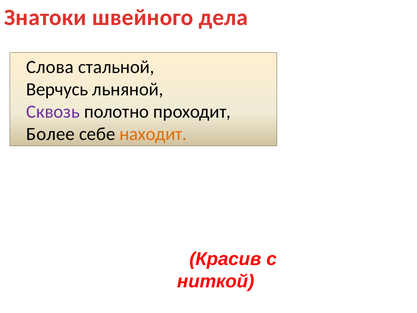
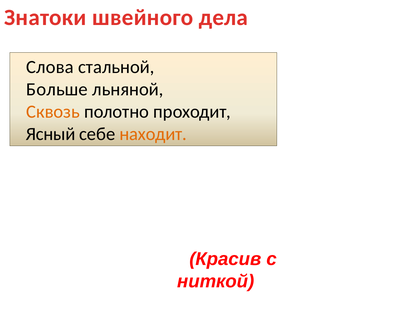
Верчусь: Верчусь -> Больше
Сквозь colour: purple -> orange
Более: Более -> Ясный
